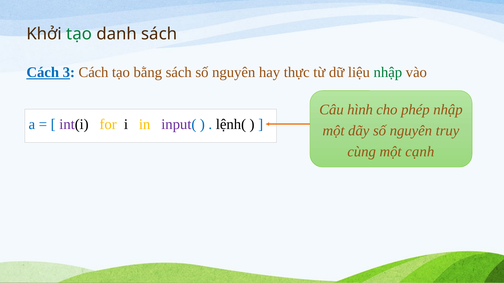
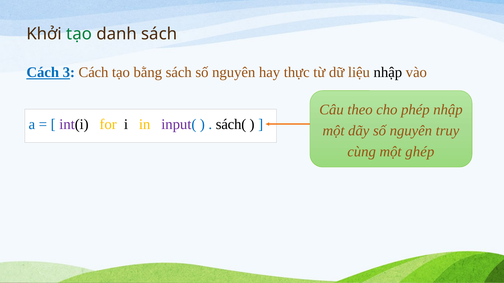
nhập at (388, 72) colour: green -> black
hình: hình -> theo
lệnh(: lệnh( -> sách(
cạnh: cạnh -> ghép
